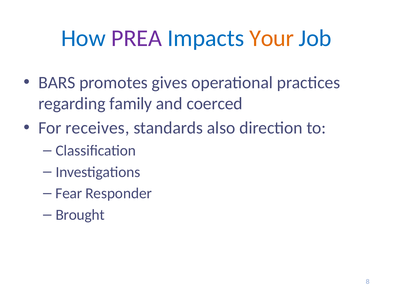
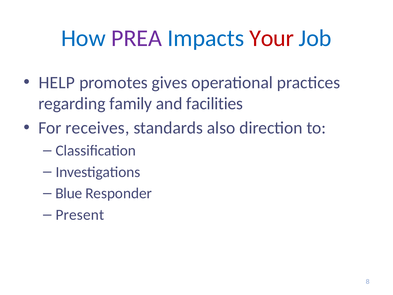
Your colour: orange -> red
BARS: BARS -> HELP
coerced: coerced -> facilities
Fear: Fear -> Blue
Brought: Brought -> Present
